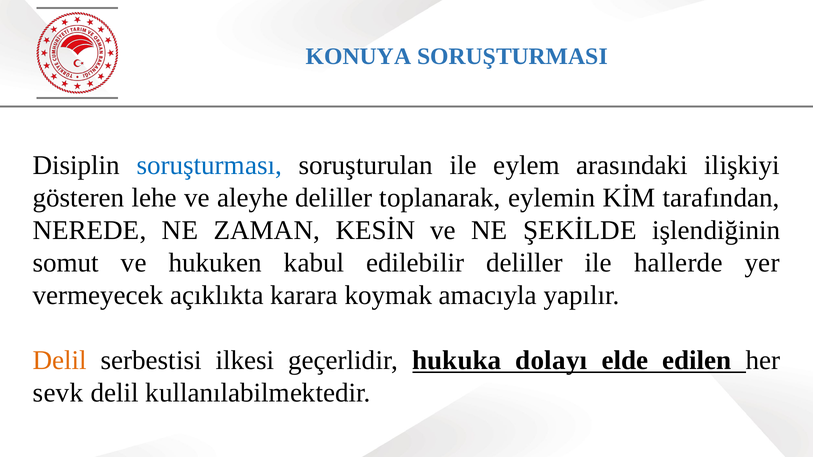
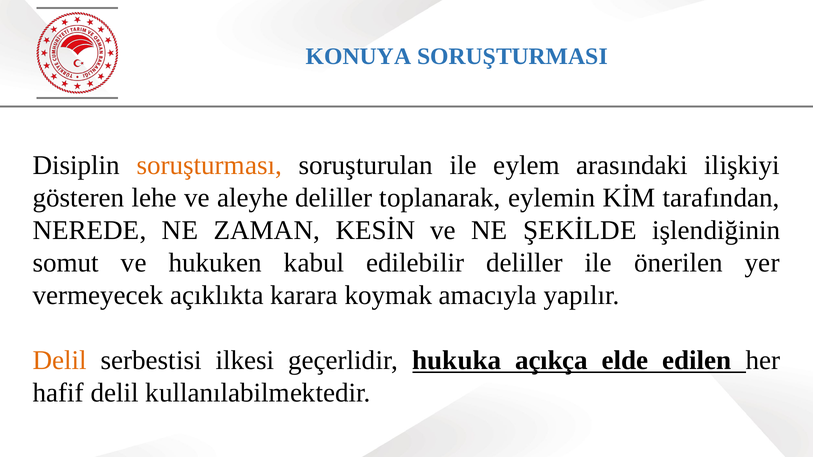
soruşturması colour: blue -> orange
hallerde: hallerde -> önerilen
dolayı: dolayı -> açıkça
sevk: sevk -> hafif
